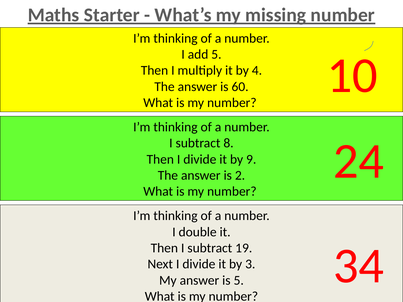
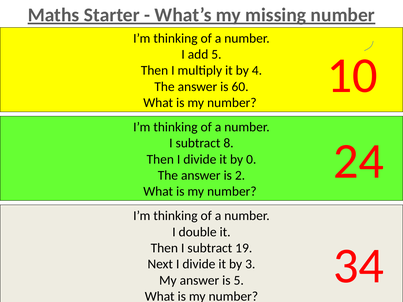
9: 9 -> 0
